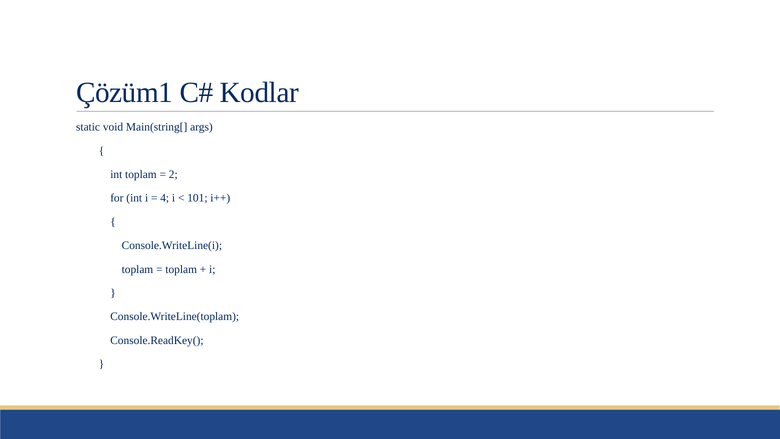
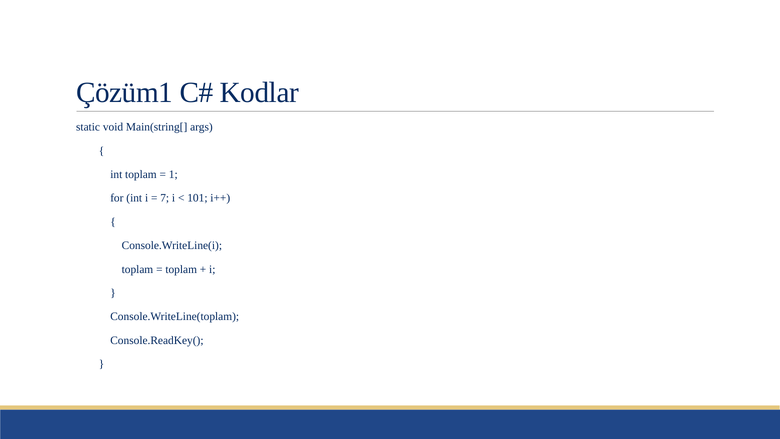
2: 2 -> 1
4: 4 -> 7
